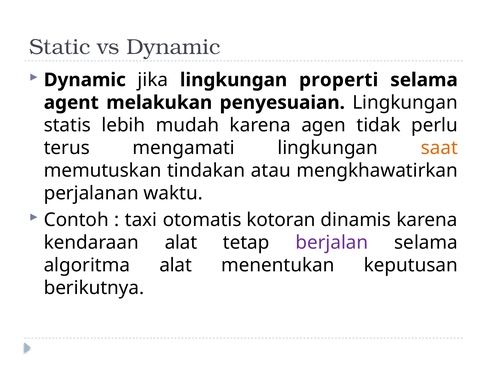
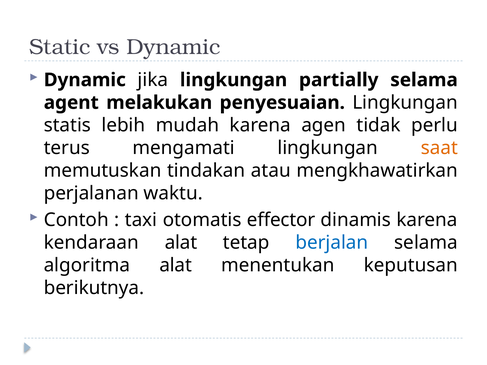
properti: properti -> partially
kotoran: kotoran -> effector
berjalan colour: purple -> blue
